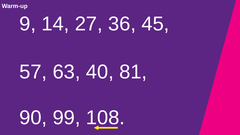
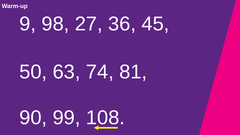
14: 14 -> 98
57: 57 -> 50
40: 40 -> 74
